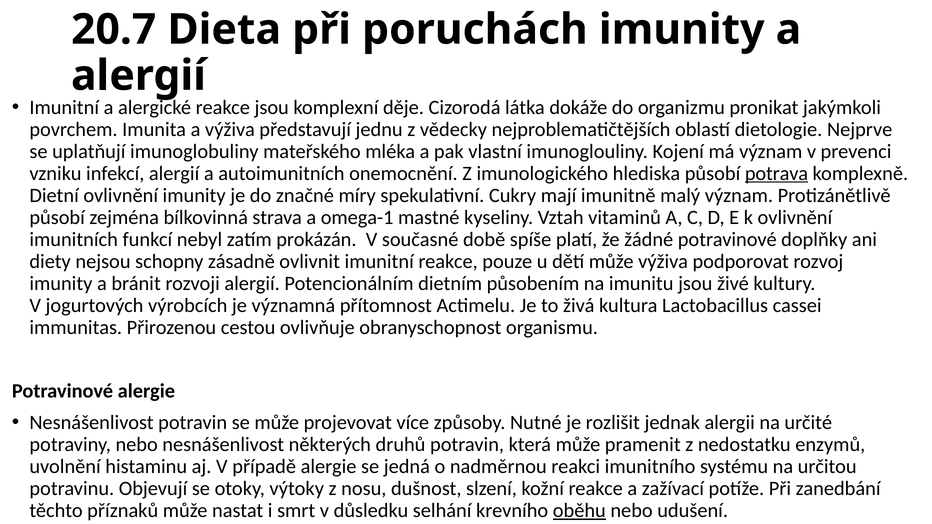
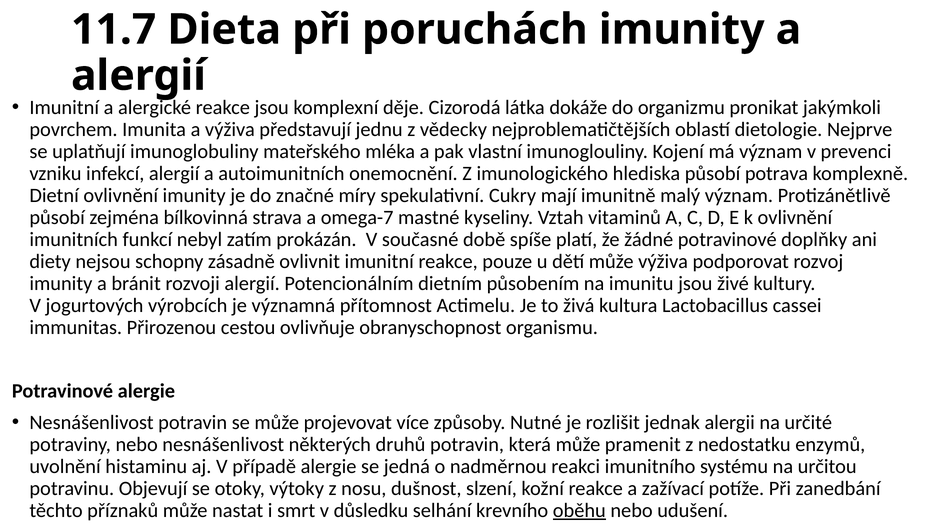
20.7: 20.7 -> 11.7
potrava underline: present -> none
omega-1: omega-1 -> omega-7
